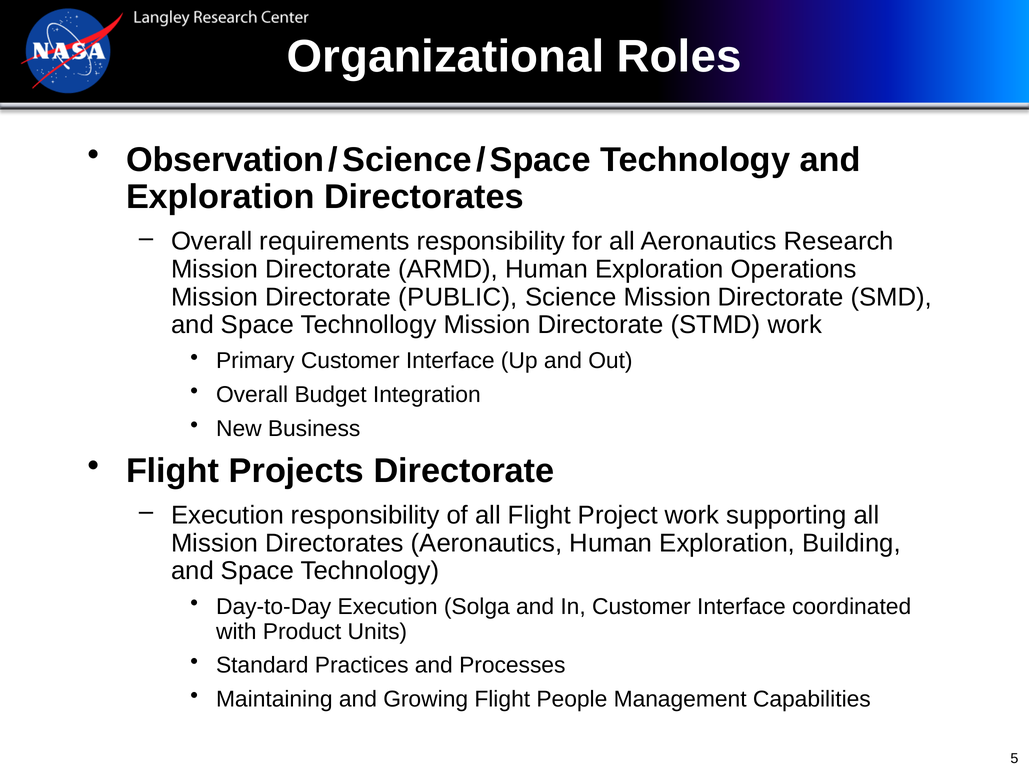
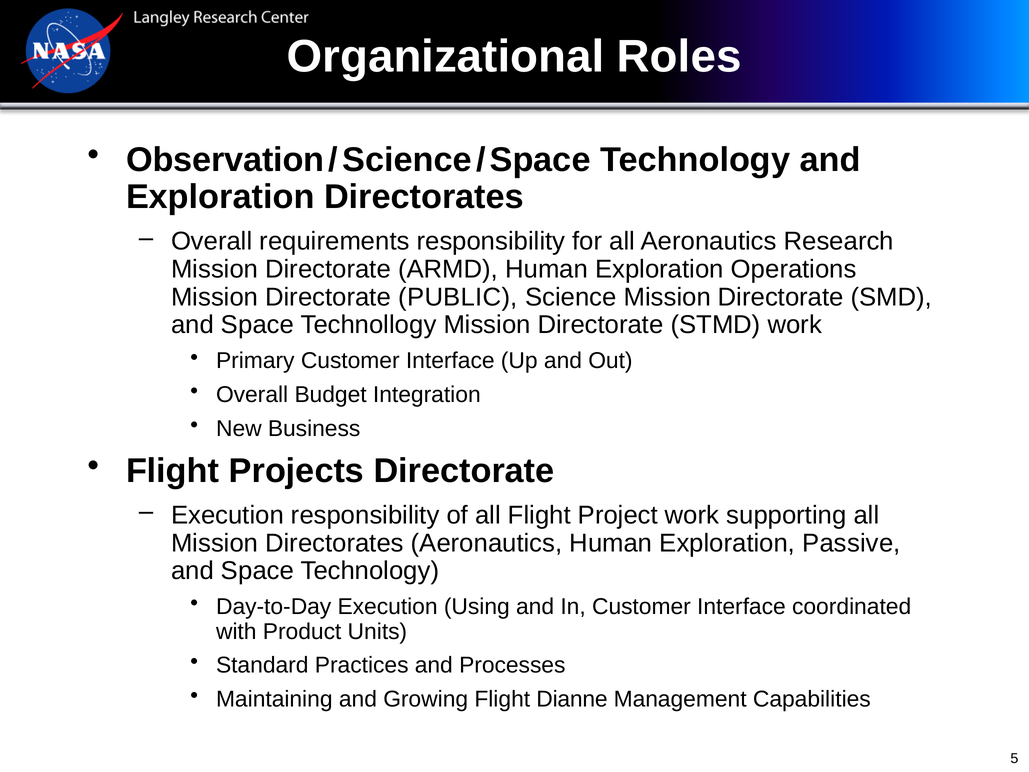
Building: Building -> Passive
Solga: Solga -> Using
People: People -> Dianne
